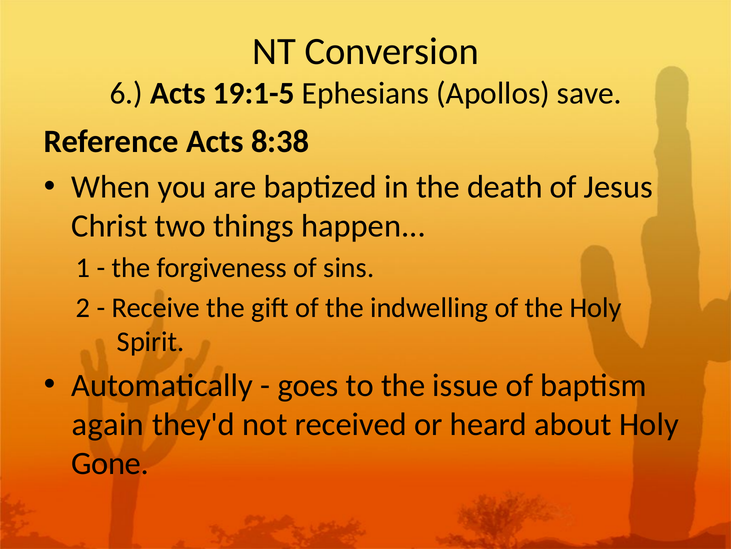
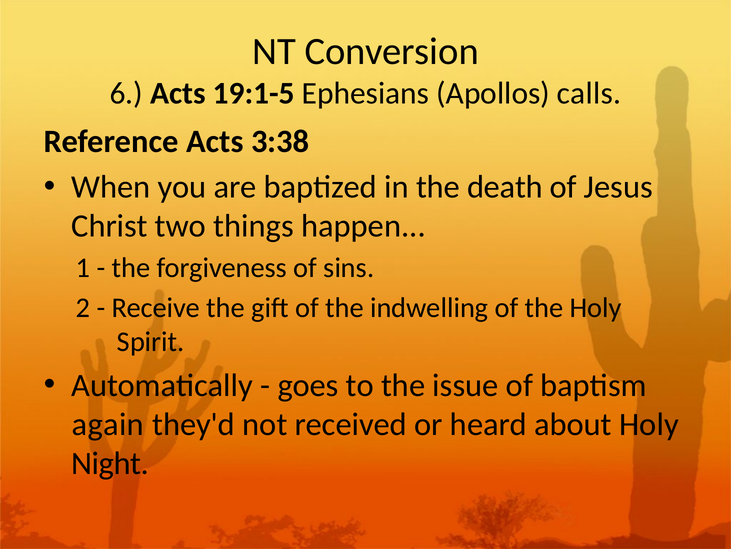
save: save -> calls
8:38: 8:38 -> 3:38
Gone: Gone -> Night
